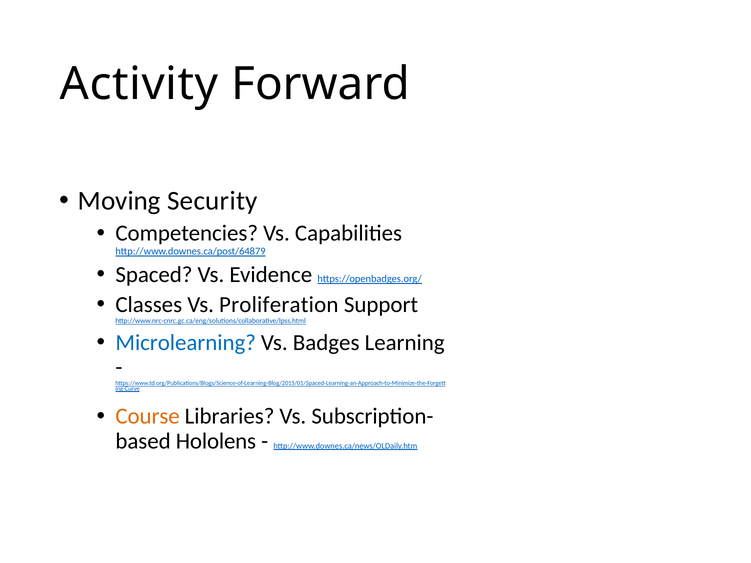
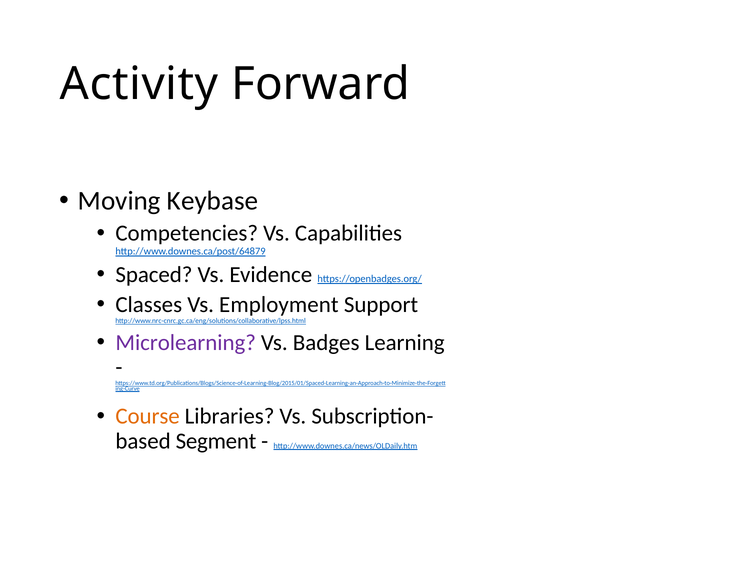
Security: Security -> Keybase
Proliferation: Proliferation -> Employment
Microlearning colour: blue -> purple
Hololens: Hololens -> Segment
